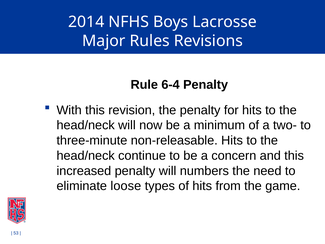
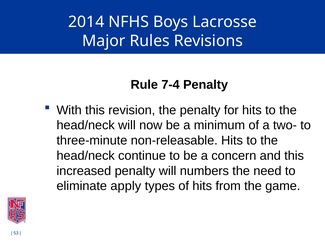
6-4: 6-4 -> 7-4
loose: loose -> apply
